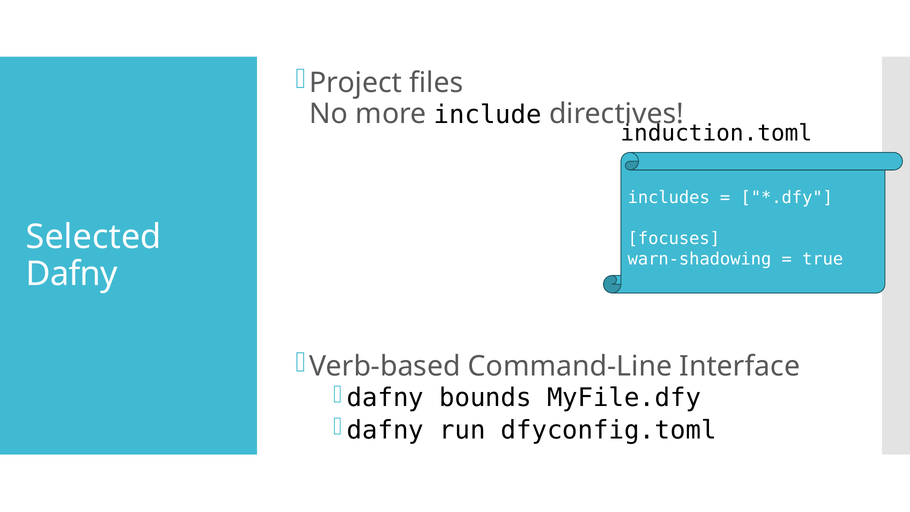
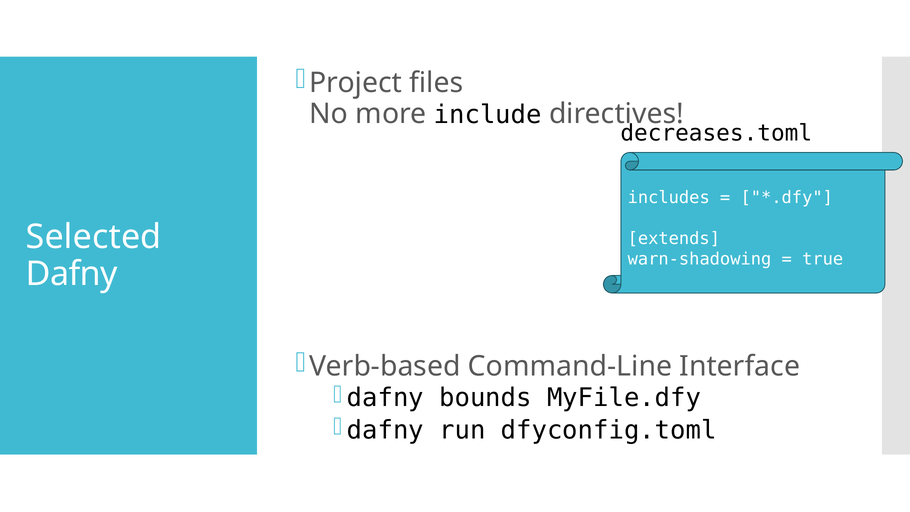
induction.toml: induction.toml -> decreases.toml
focuses: focuses -> extends
